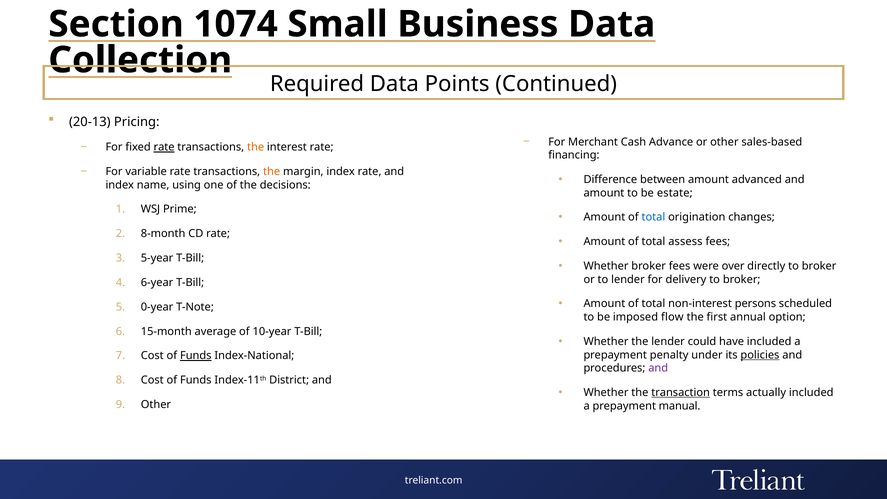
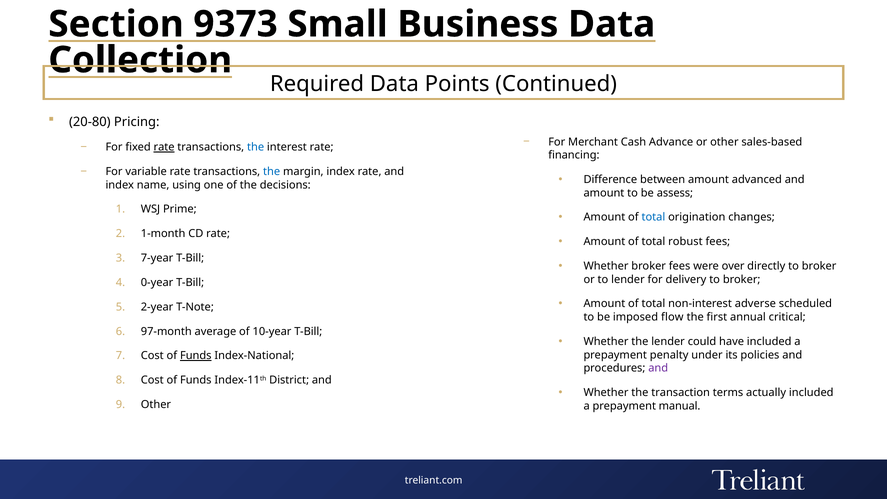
1074: 1074 -> 9373
20-13: 20-13 -> 20-80
the at (256, 147) colour: orange -> blue
the at (272, 172) colour: orange -> blue
estate: estate -> assess
8-month: 8-month -> 1-month
assess: assess -> robust
5-year: 5-year -> 7-year
6-year: 6-year -> 0-year
persons: persons -> adverse
0-year: 0-year -> 2-year
option: option -> critical
15-month: 15-month -> 97-month
policies underline: present -> none
transaction underline: present -> none
